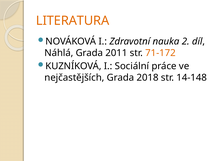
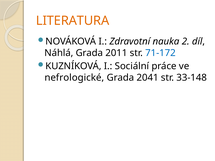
71-172 colour: orange -> blue
nejčastějších: nejčastějších -> nefrologické
2018: 2018 -> 2041
14-148: 14-148 -> 33-148
